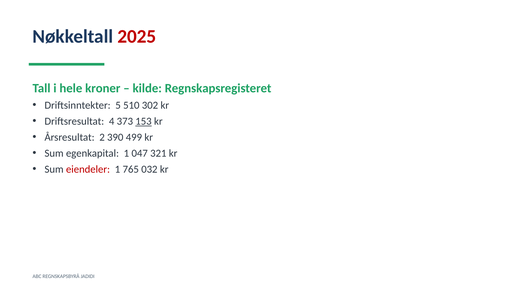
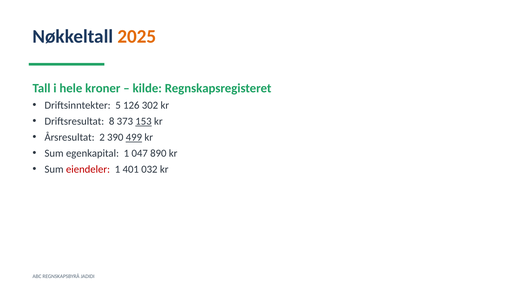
2025 colour: red -> orange
510: 510 -> 126
4: 4 -> 8
499 underline: none -> present
321: 321 -> 890
765: 765 -> 401
